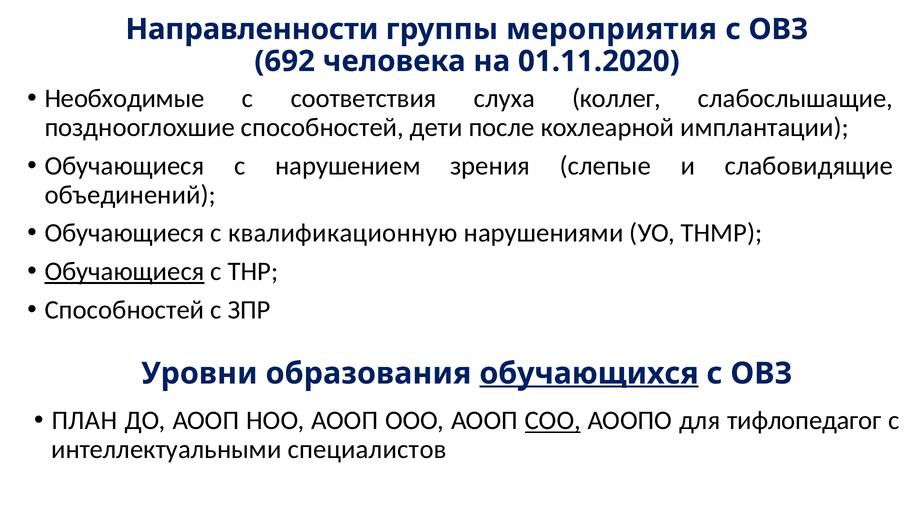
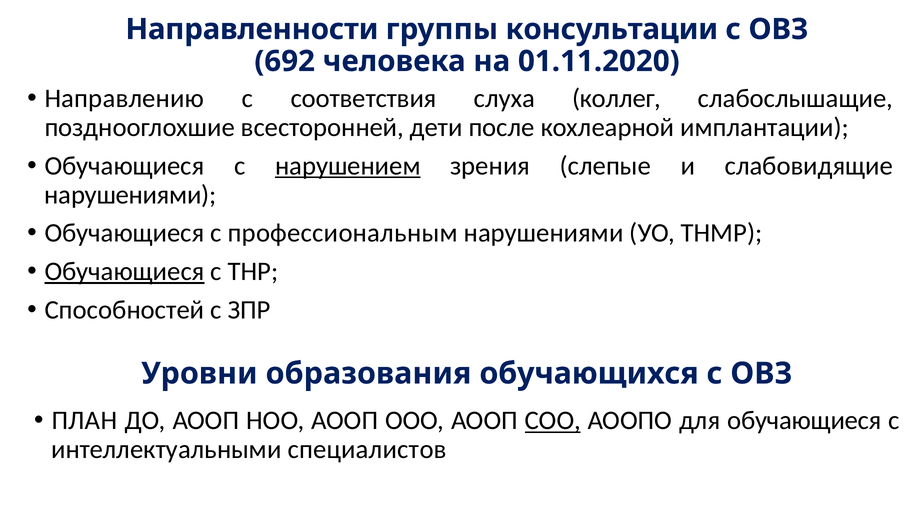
мероприятия: мероприятия -> консультации
Необходимые: Необходимые -> Направлению
позднооглохшие способностей: способностей -> всесторонней
нарушением underline: none -> present
объединений at (130, 195): объединений -> нарушениями
квалификационную: квалификационную -> профессиональным
обучающихся underline: present -> none
для тифлопедагог: тифлопедагог -> обучающиеся
